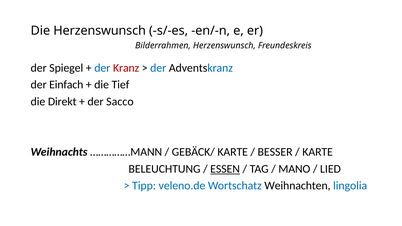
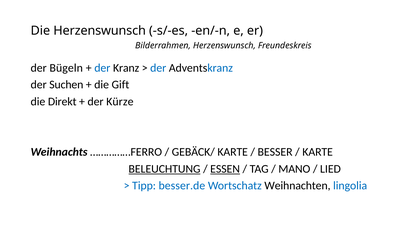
Spiegel: Spiegel -> Bügeln
Kranz colour: red -> black
Einfach: Einfach -> Suchen
Tief: Tief -> Gift
Sacco: Sacco -> Kürze
……………MANN: ……………MANN -> ……………FERRO
BELEUCHTUNG underline: none -> present
veleno.de: veleno.de -> besser.de
